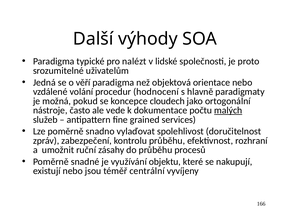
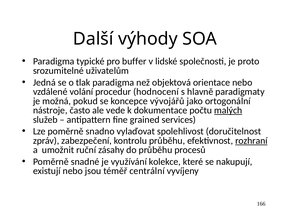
nalézt: nalézt -> buffer
věří: věří -> tlak
cloudech: cloudech -> vývojářů
rozhraní underline: none -> present
objektu: objektu -> kolekce
